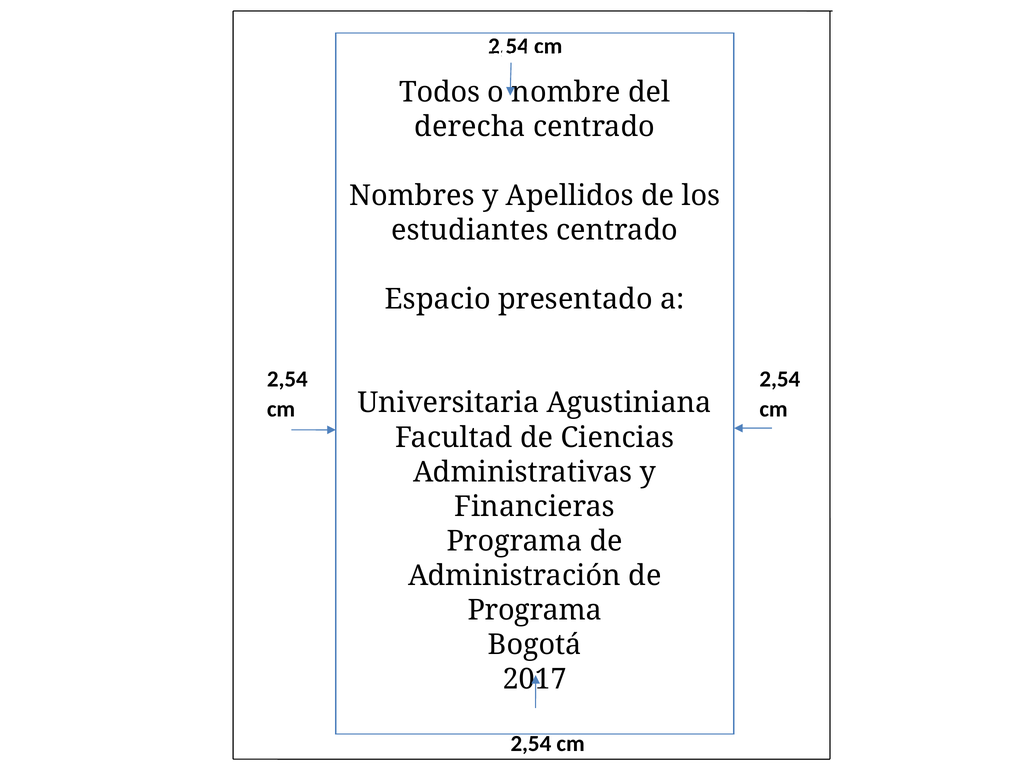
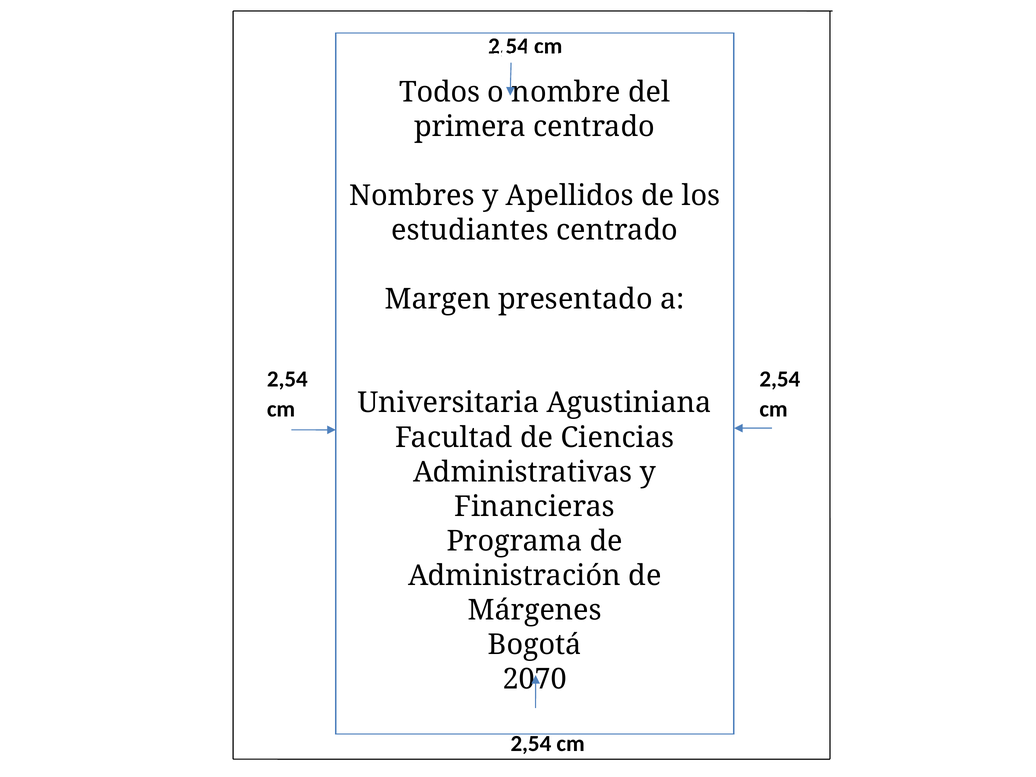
derecha: derecha -> primera
Espacio: Espacio -> Margen
Programa at (535, 610): Programa -> Márgenes
2017: 2017 -> 2070
